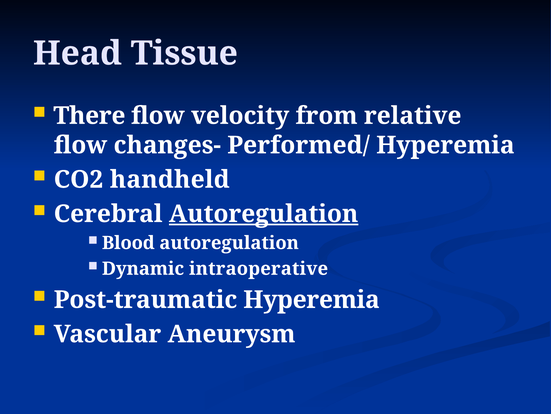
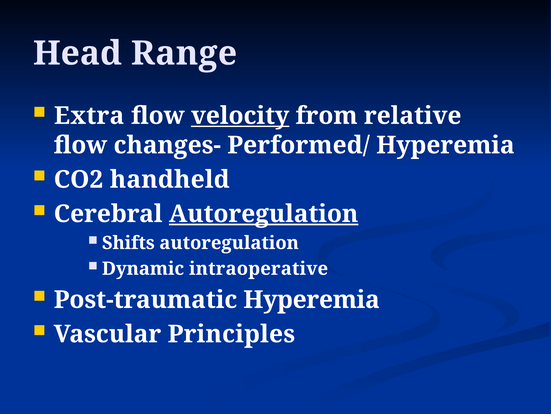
Tissue: Tissue -> Range
There: There -> Extra
velocity underline: none -> present
Blood: Blood -> Shifts
Aneurysm: Aneurysm -> Principles
